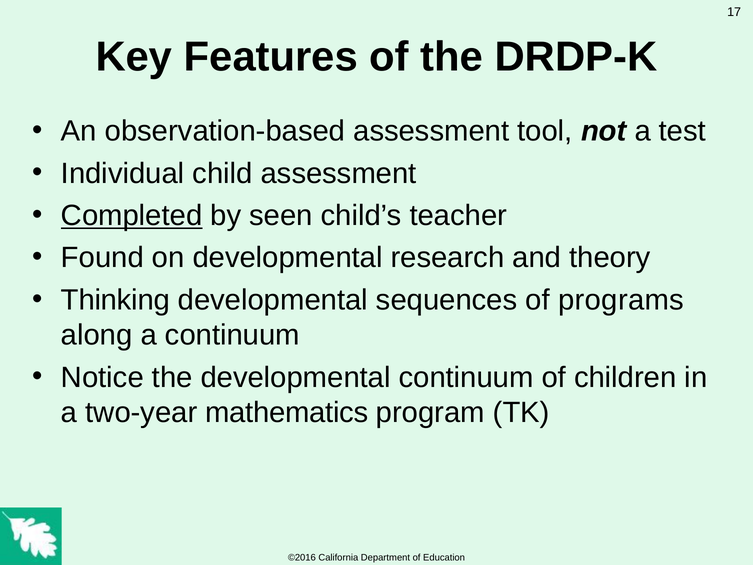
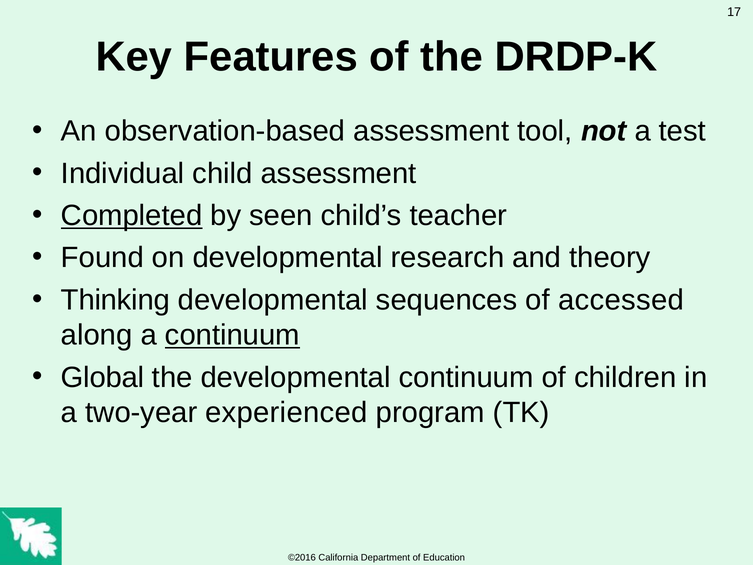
programs: programs -> accessed
continuum at (232, 335) underline: none -> present
Notice: Notice -> Global
mathematics: mathematics -> experienced
